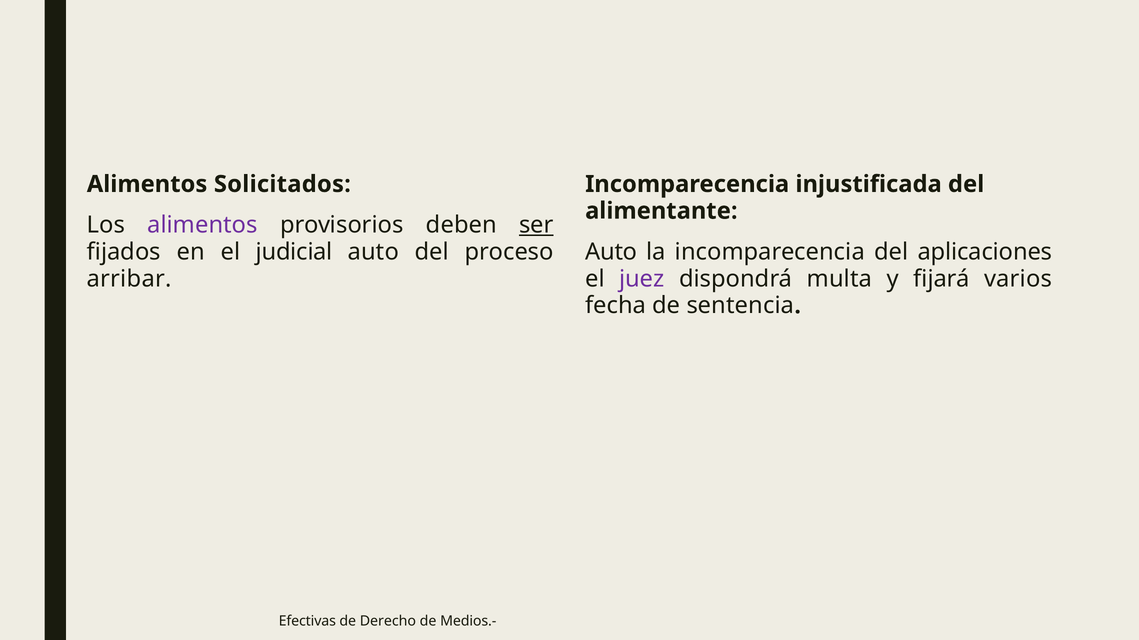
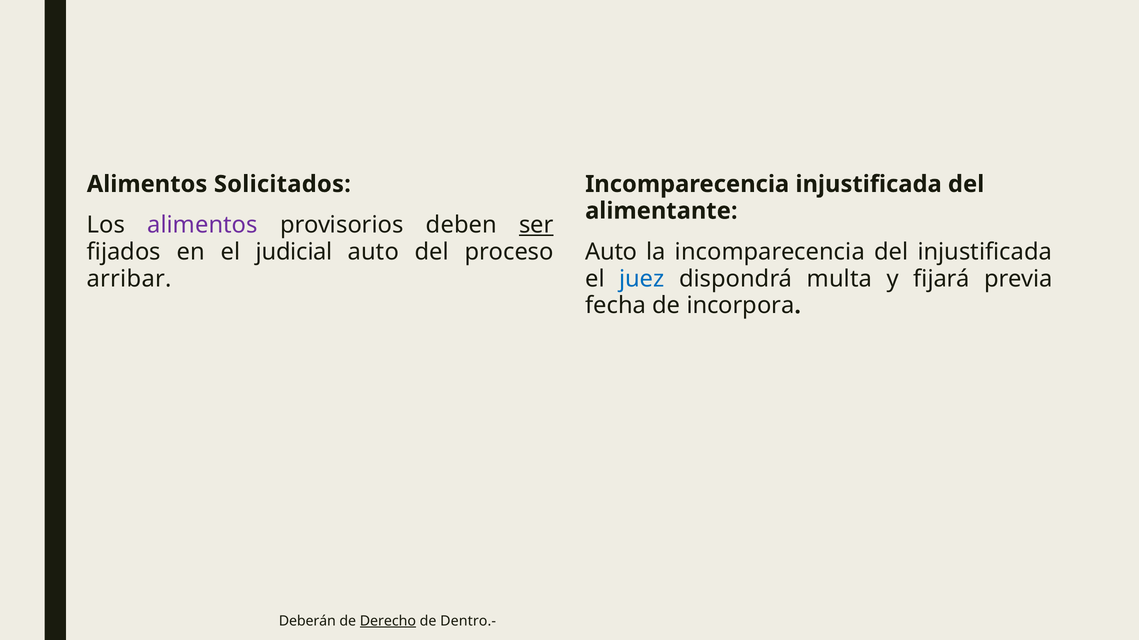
del aplicaciones: aplicaciones -> injustificada
juez colour: purple -> blue
varios: varios -> previa
sentencia: sentencia -> incorpora
Efectivas: Efectivas -> Deberán
Derecho underline: none -> present
Medios.-: Medios.- -> Dentro.-
